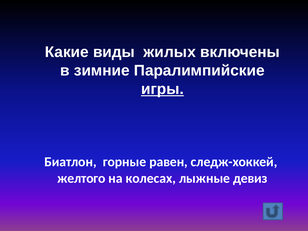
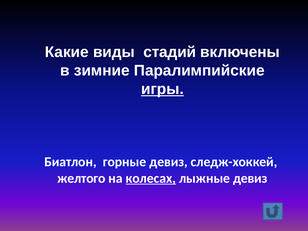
жилых: жилых -> стадий
горные равен: равен -> девиз
колесах underline: none -> present
